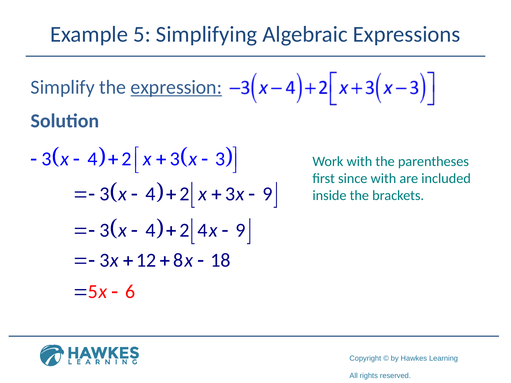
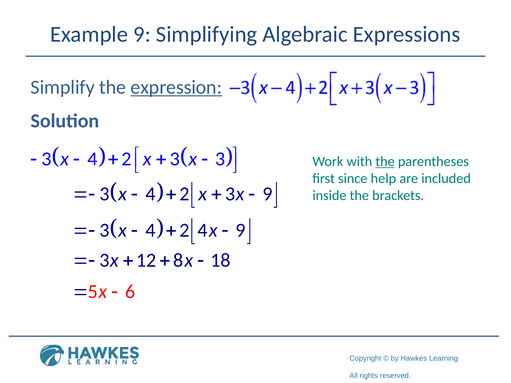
Example 5: 5 -> 9
the at (385, 162) underline: none -> present
since with: with -> help
